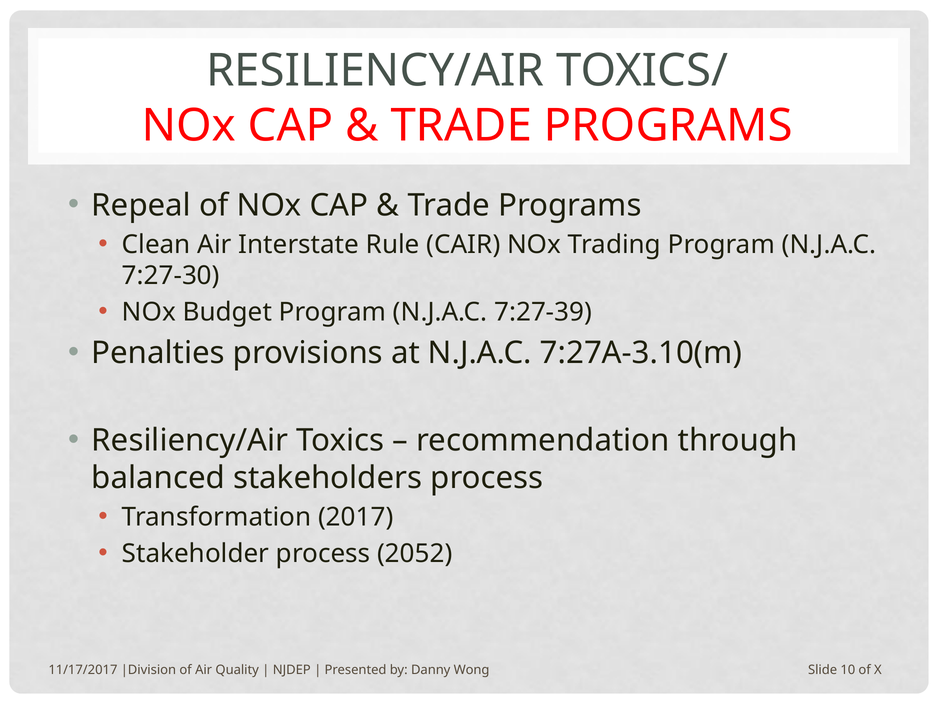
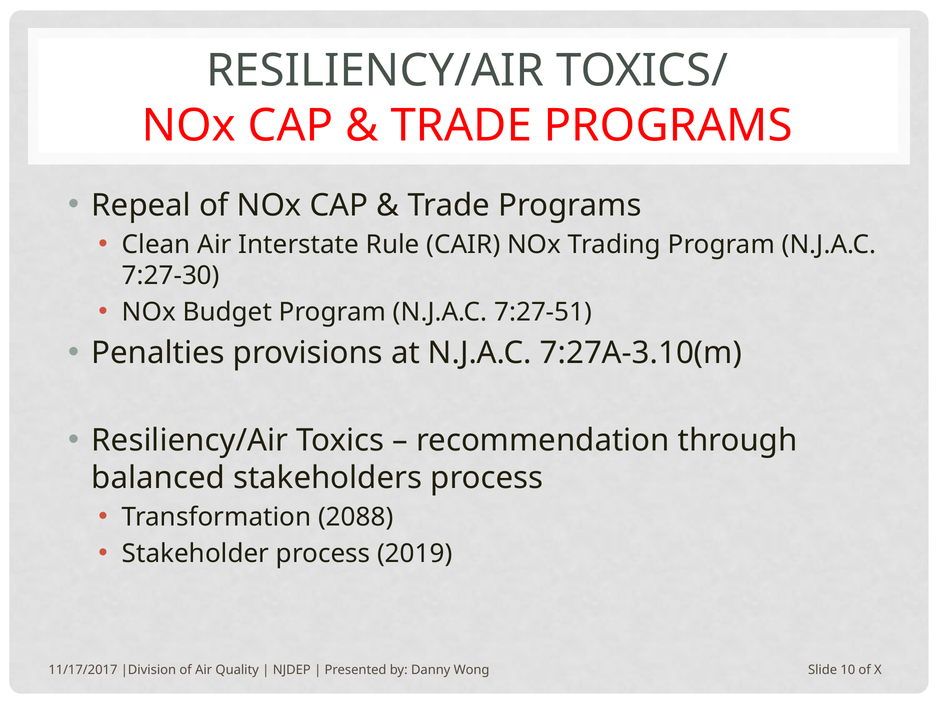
7:27-39: 7:27-39 -> 7:27-51
2017: 2017 -> 2088
2052: 2052 -> 2019
